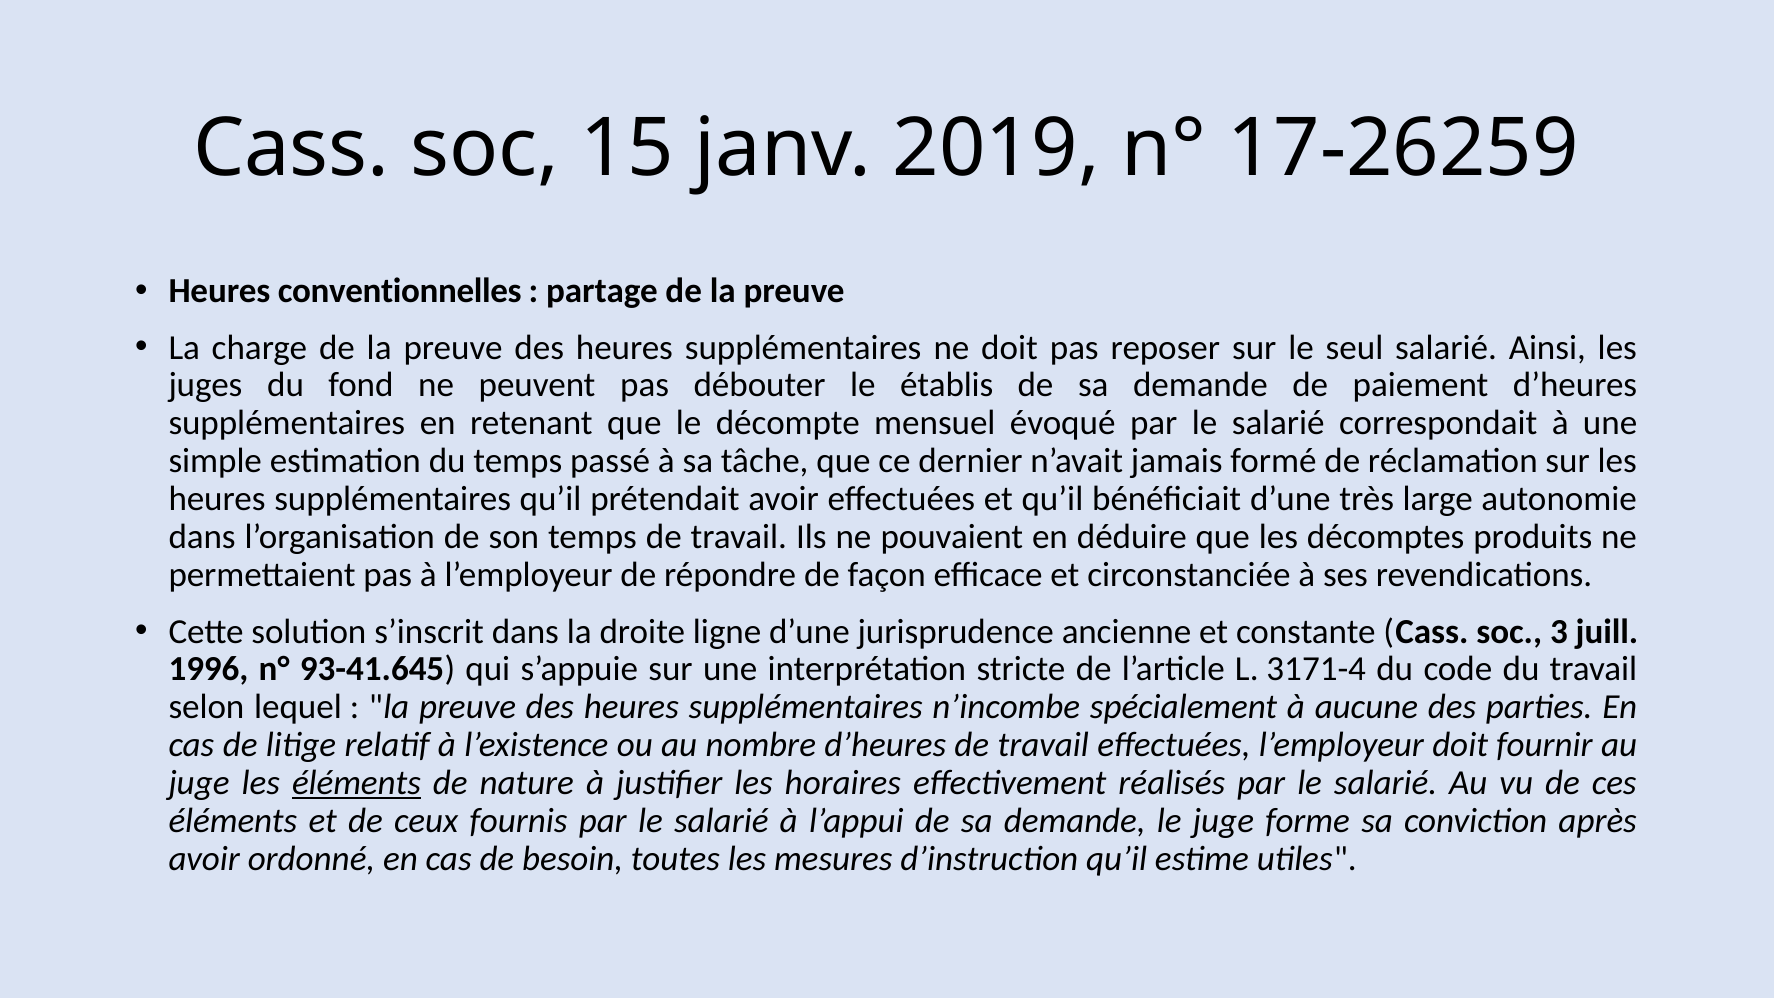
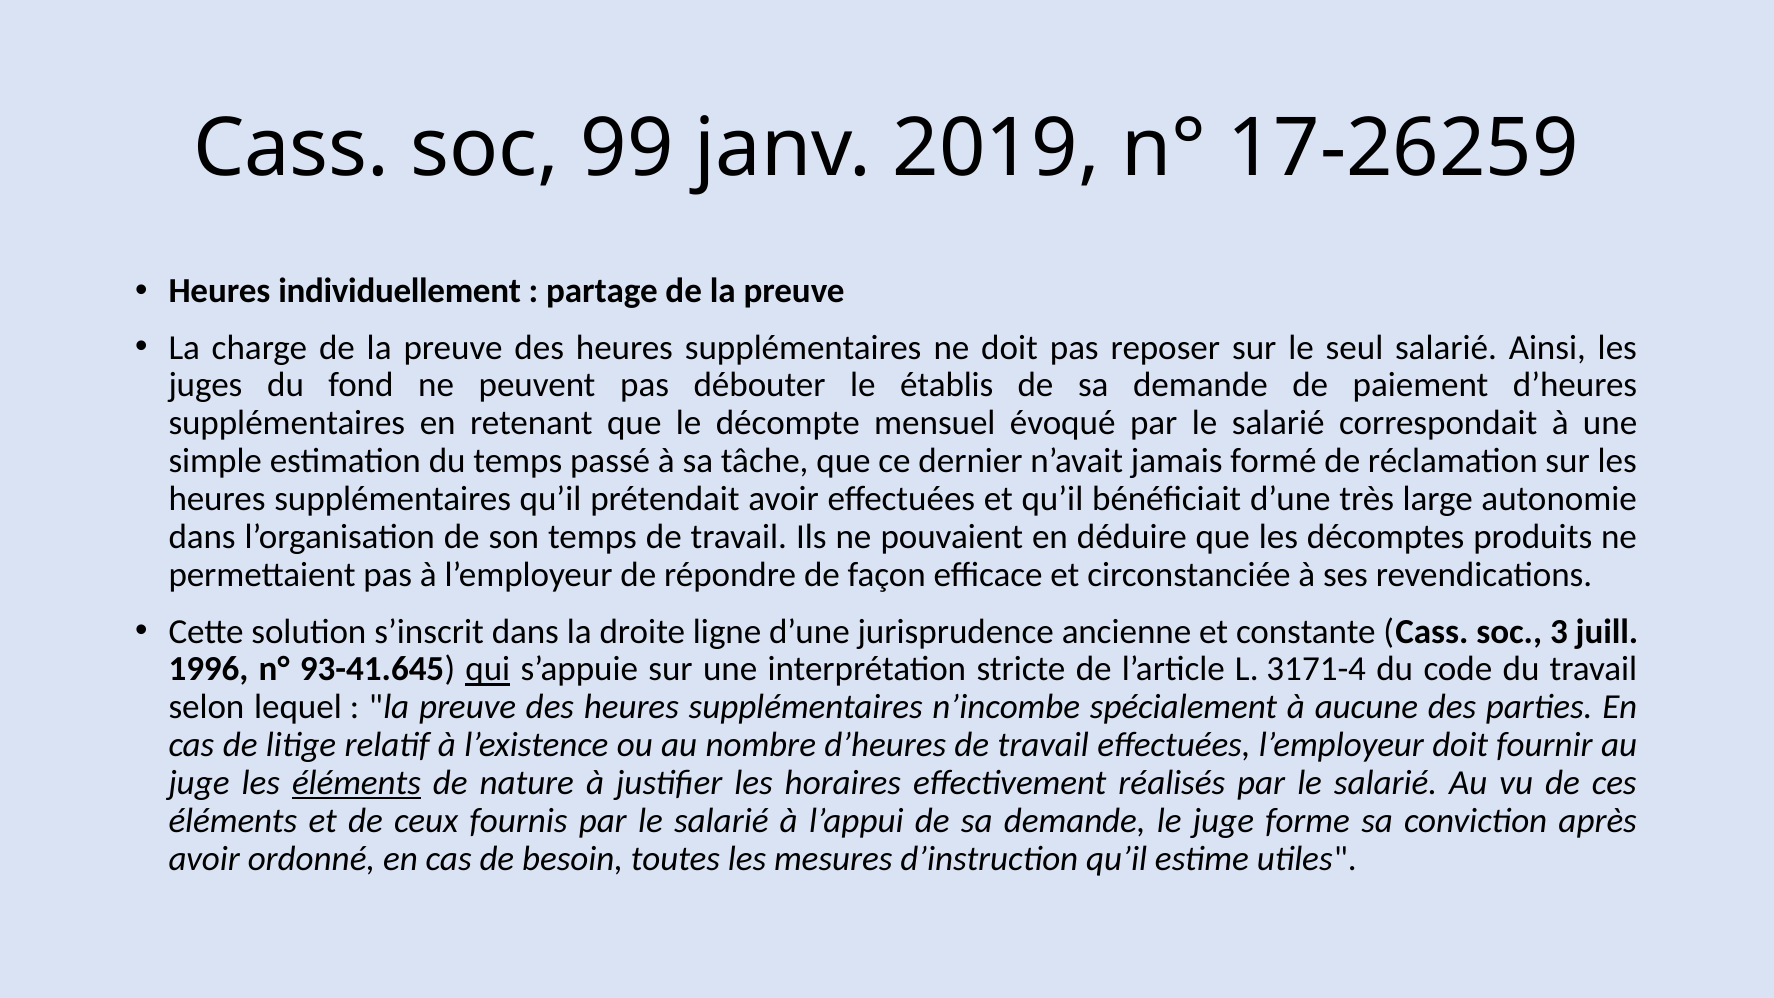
15: 15 -> 99
conventionnelles: conventionnelles -> individuellement
qui underline: none -> present
